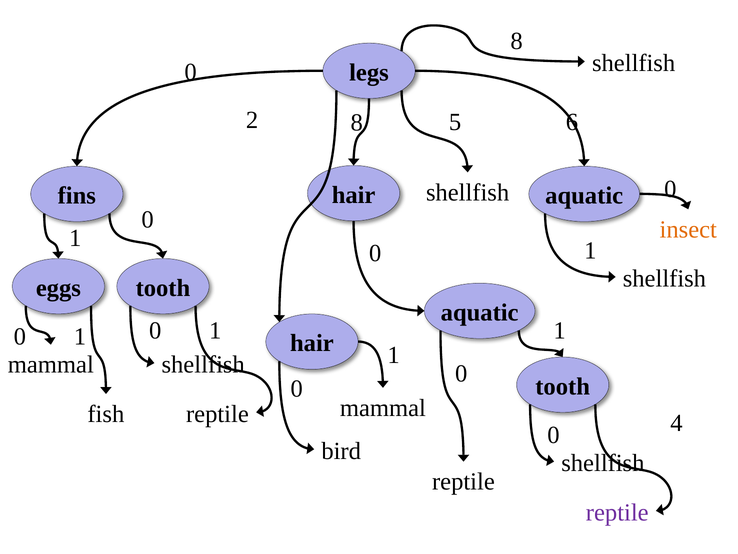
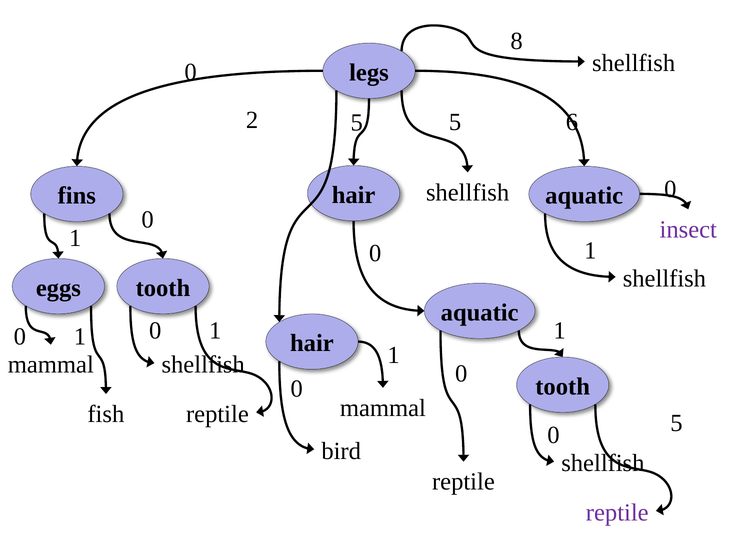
2 8: 8 -> 5
insect colour: orange -> purple
0 4: 4 -> 5
